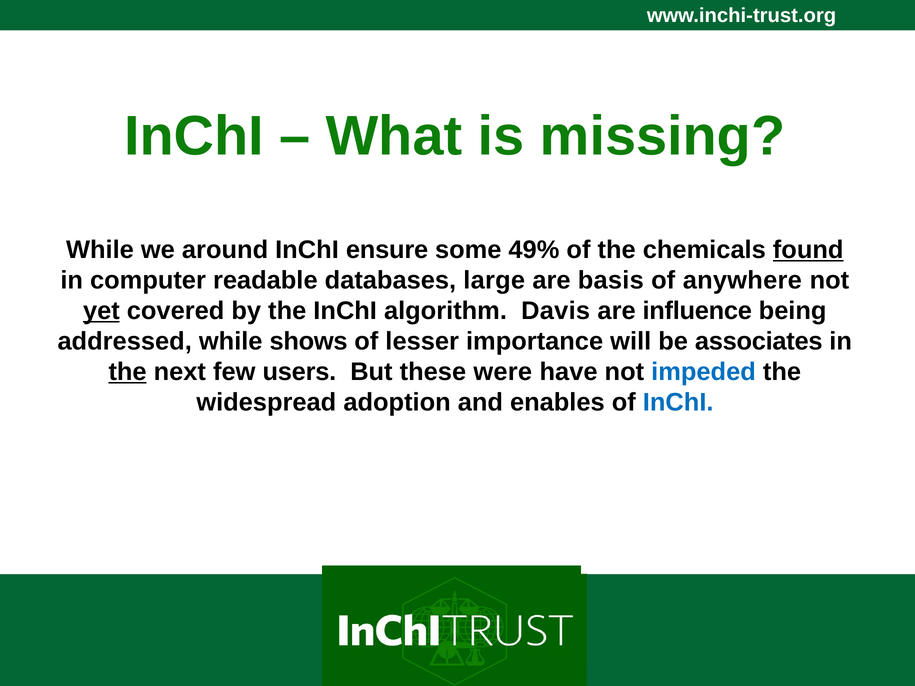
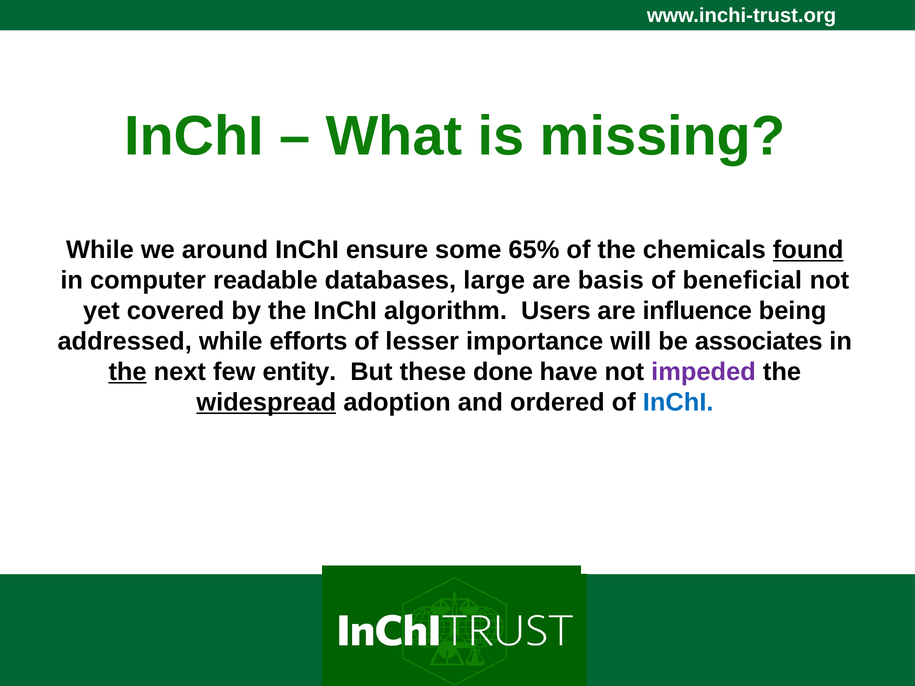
49%: 49% -> 65%
anywhere: anywhere -> beneficial
yet underline: present -> none
Davis: Davis -> Users
shows: shows -> efforts
users: users -> entity
were: were -> done
impeded colour: blue -> purple
widespread underline: none -> present
enables: enables -> ordered
